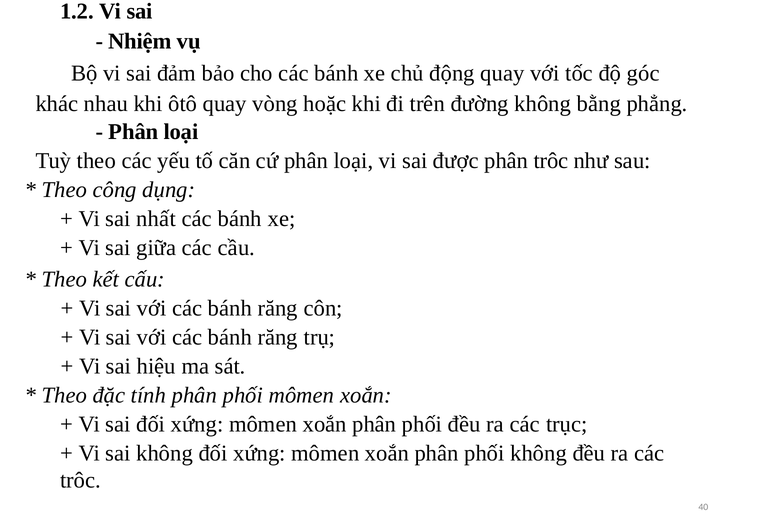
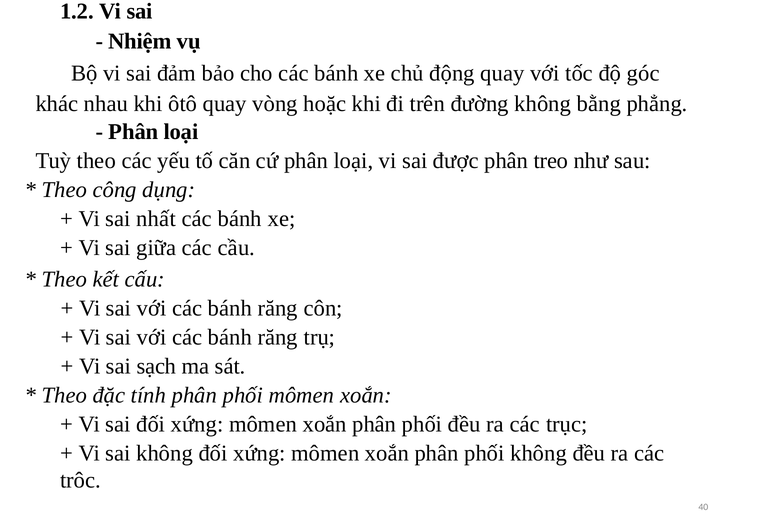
phân trôc: trôc -> treo
hiệu: hiệu -> sạch
